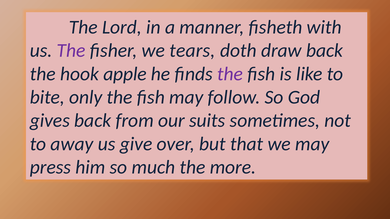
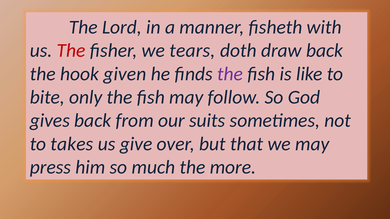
The at (71, 51) colour: purple -> red
apple: apple -> given
away: away -> takes
